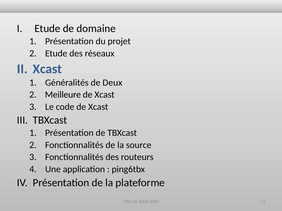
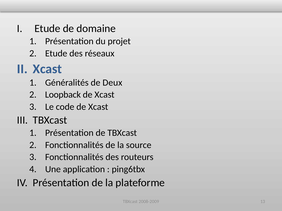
Meilleure: Meilleure -> Loopback
